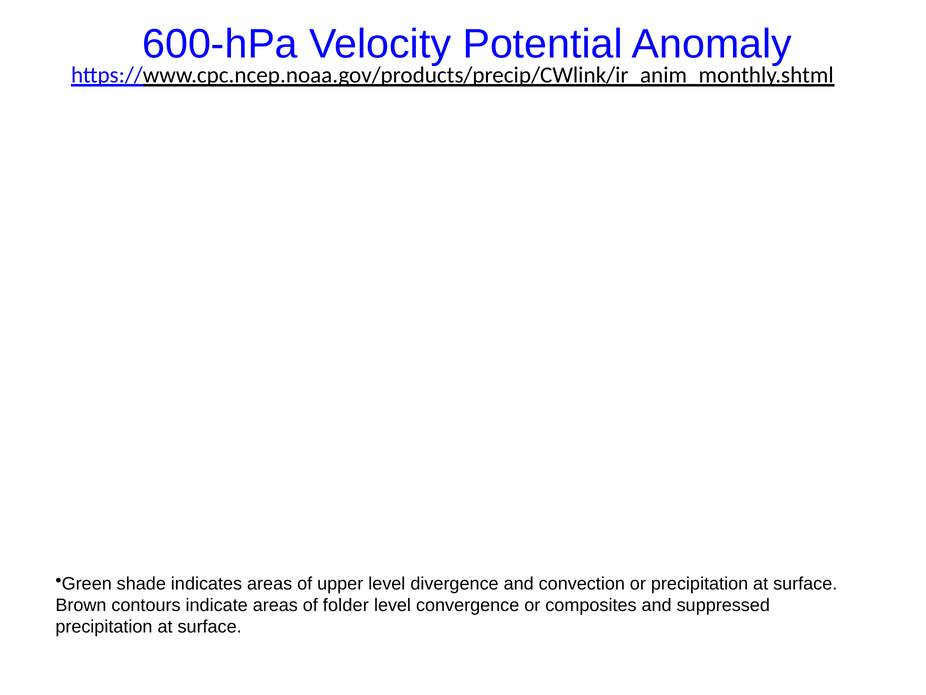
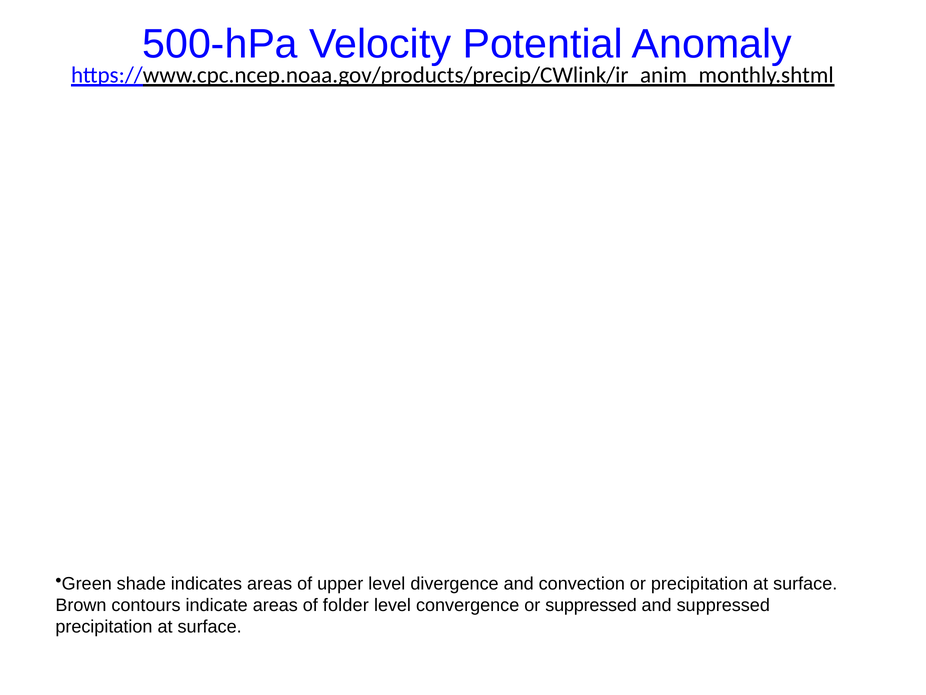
600-hPa: 600-hPa -> 500-hPa
or composites: composites -> suppressed
